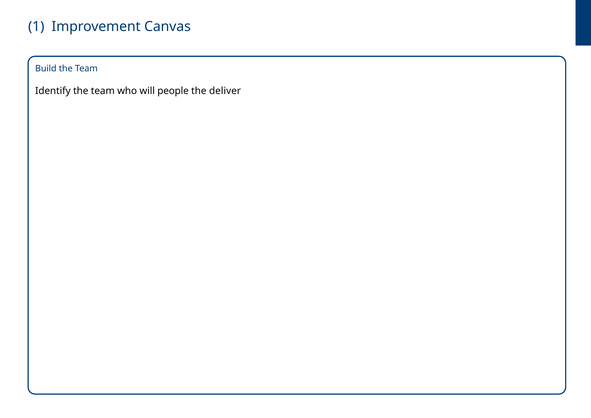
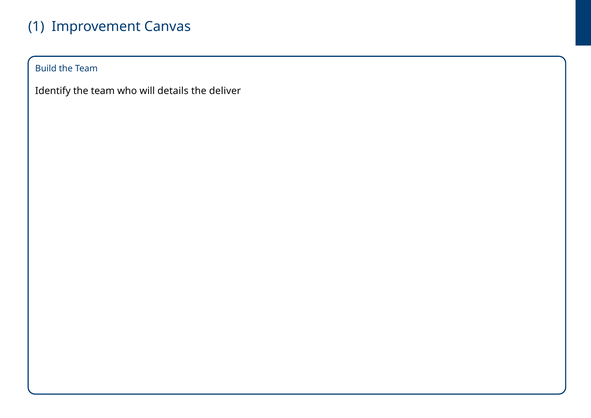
people: people -> details
